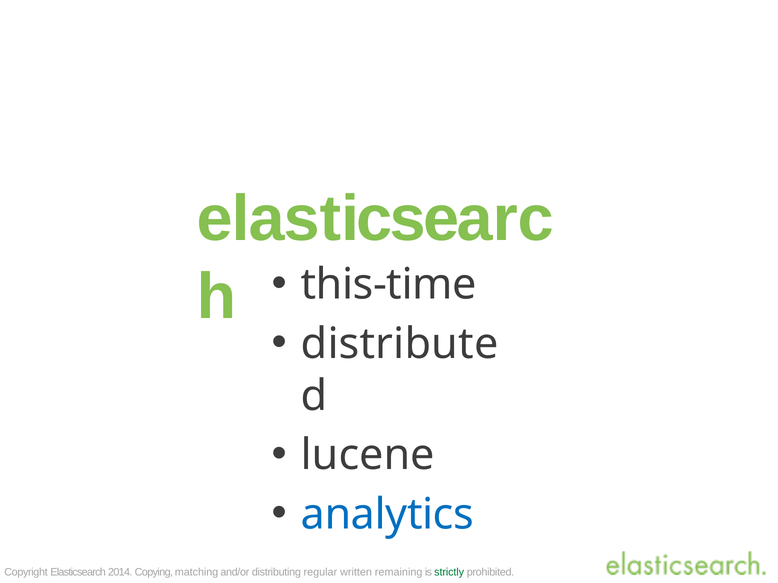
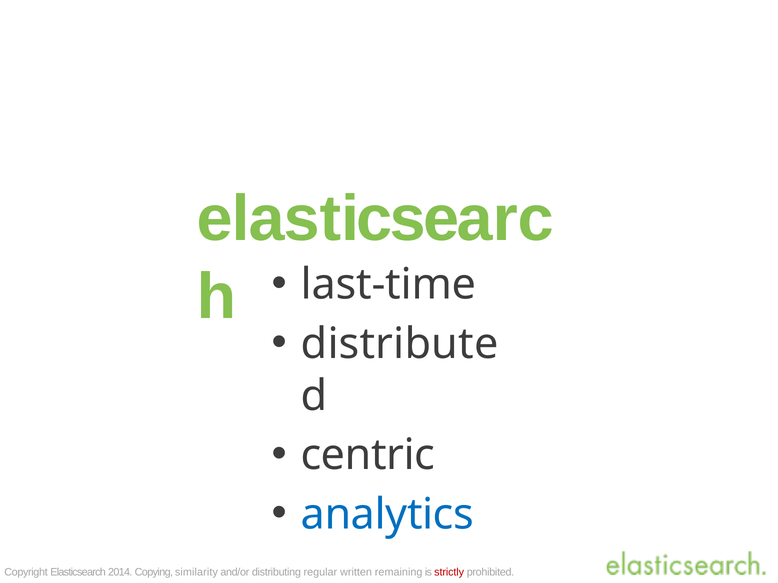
this-time: this-time -> last-time
lucene: lucene -> centric
matching: matching -> similarity
strictly colour: green -> red
